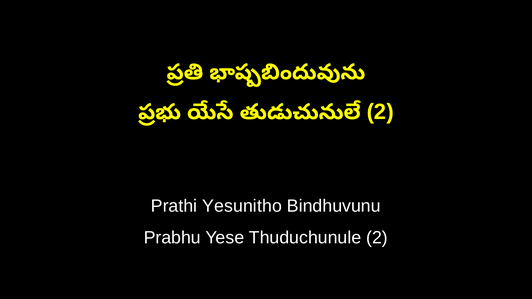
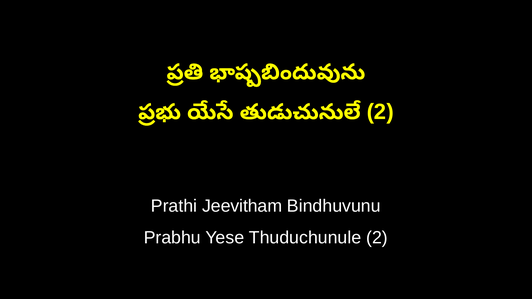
Yesunitho: Yesunitho -> Jeevitham
